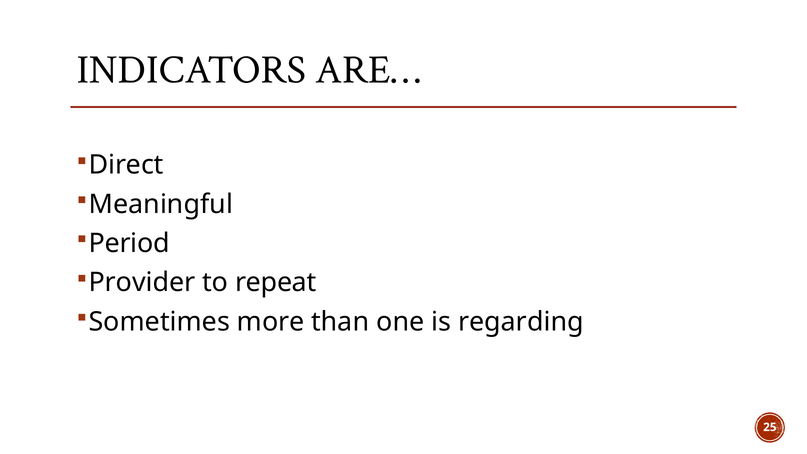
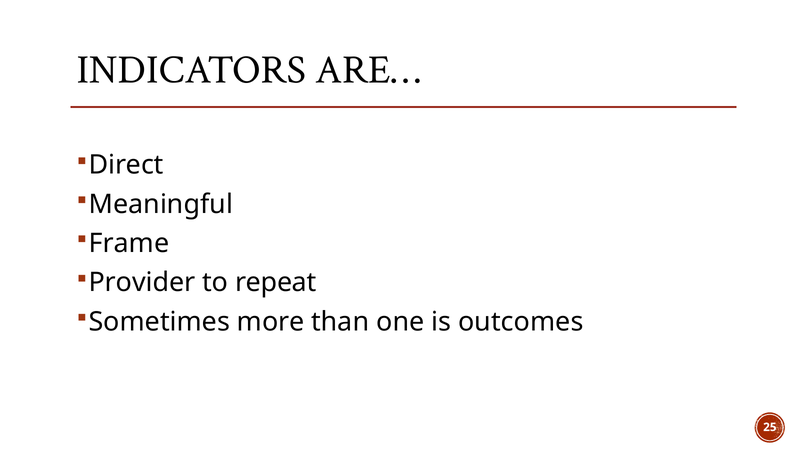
Period: Period -> Frame
regarding: regarding -> outcomes
